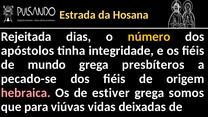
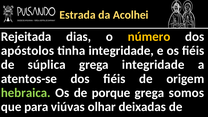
Hosana: Hosana -> Acolhei
mundo: mundo -> súplica
grega presbíteros: presbíteros -> integridade
pecado-se: pecado-se -> atentos-se
hebraica colour: pink -> light green
estiver: estiver -> porque
vidas: vidas -> olhar
